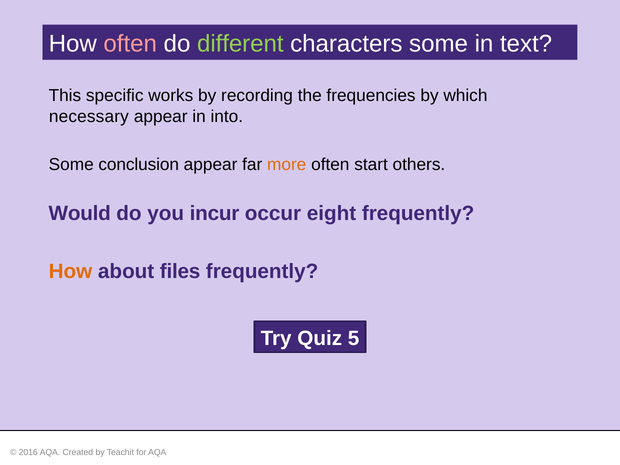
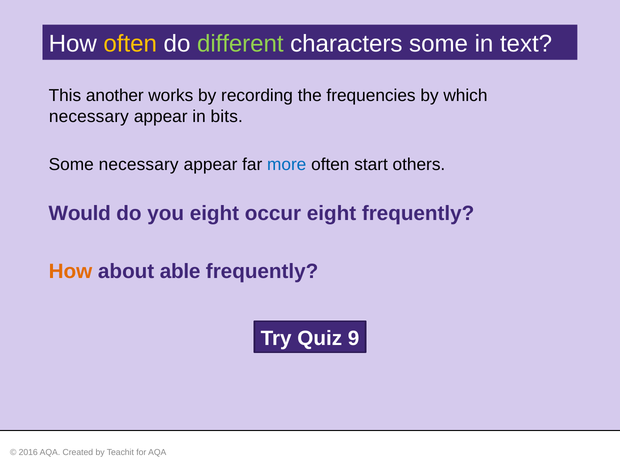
often at (130, 44) colour: pink -> yellow
specific: specific -> another
into: into -> bits
Some conclusion: conclusion -> necessary
more colour: orange -> blue
you incur: incur -> eight
files: files -> able
5: 5 -> 9
